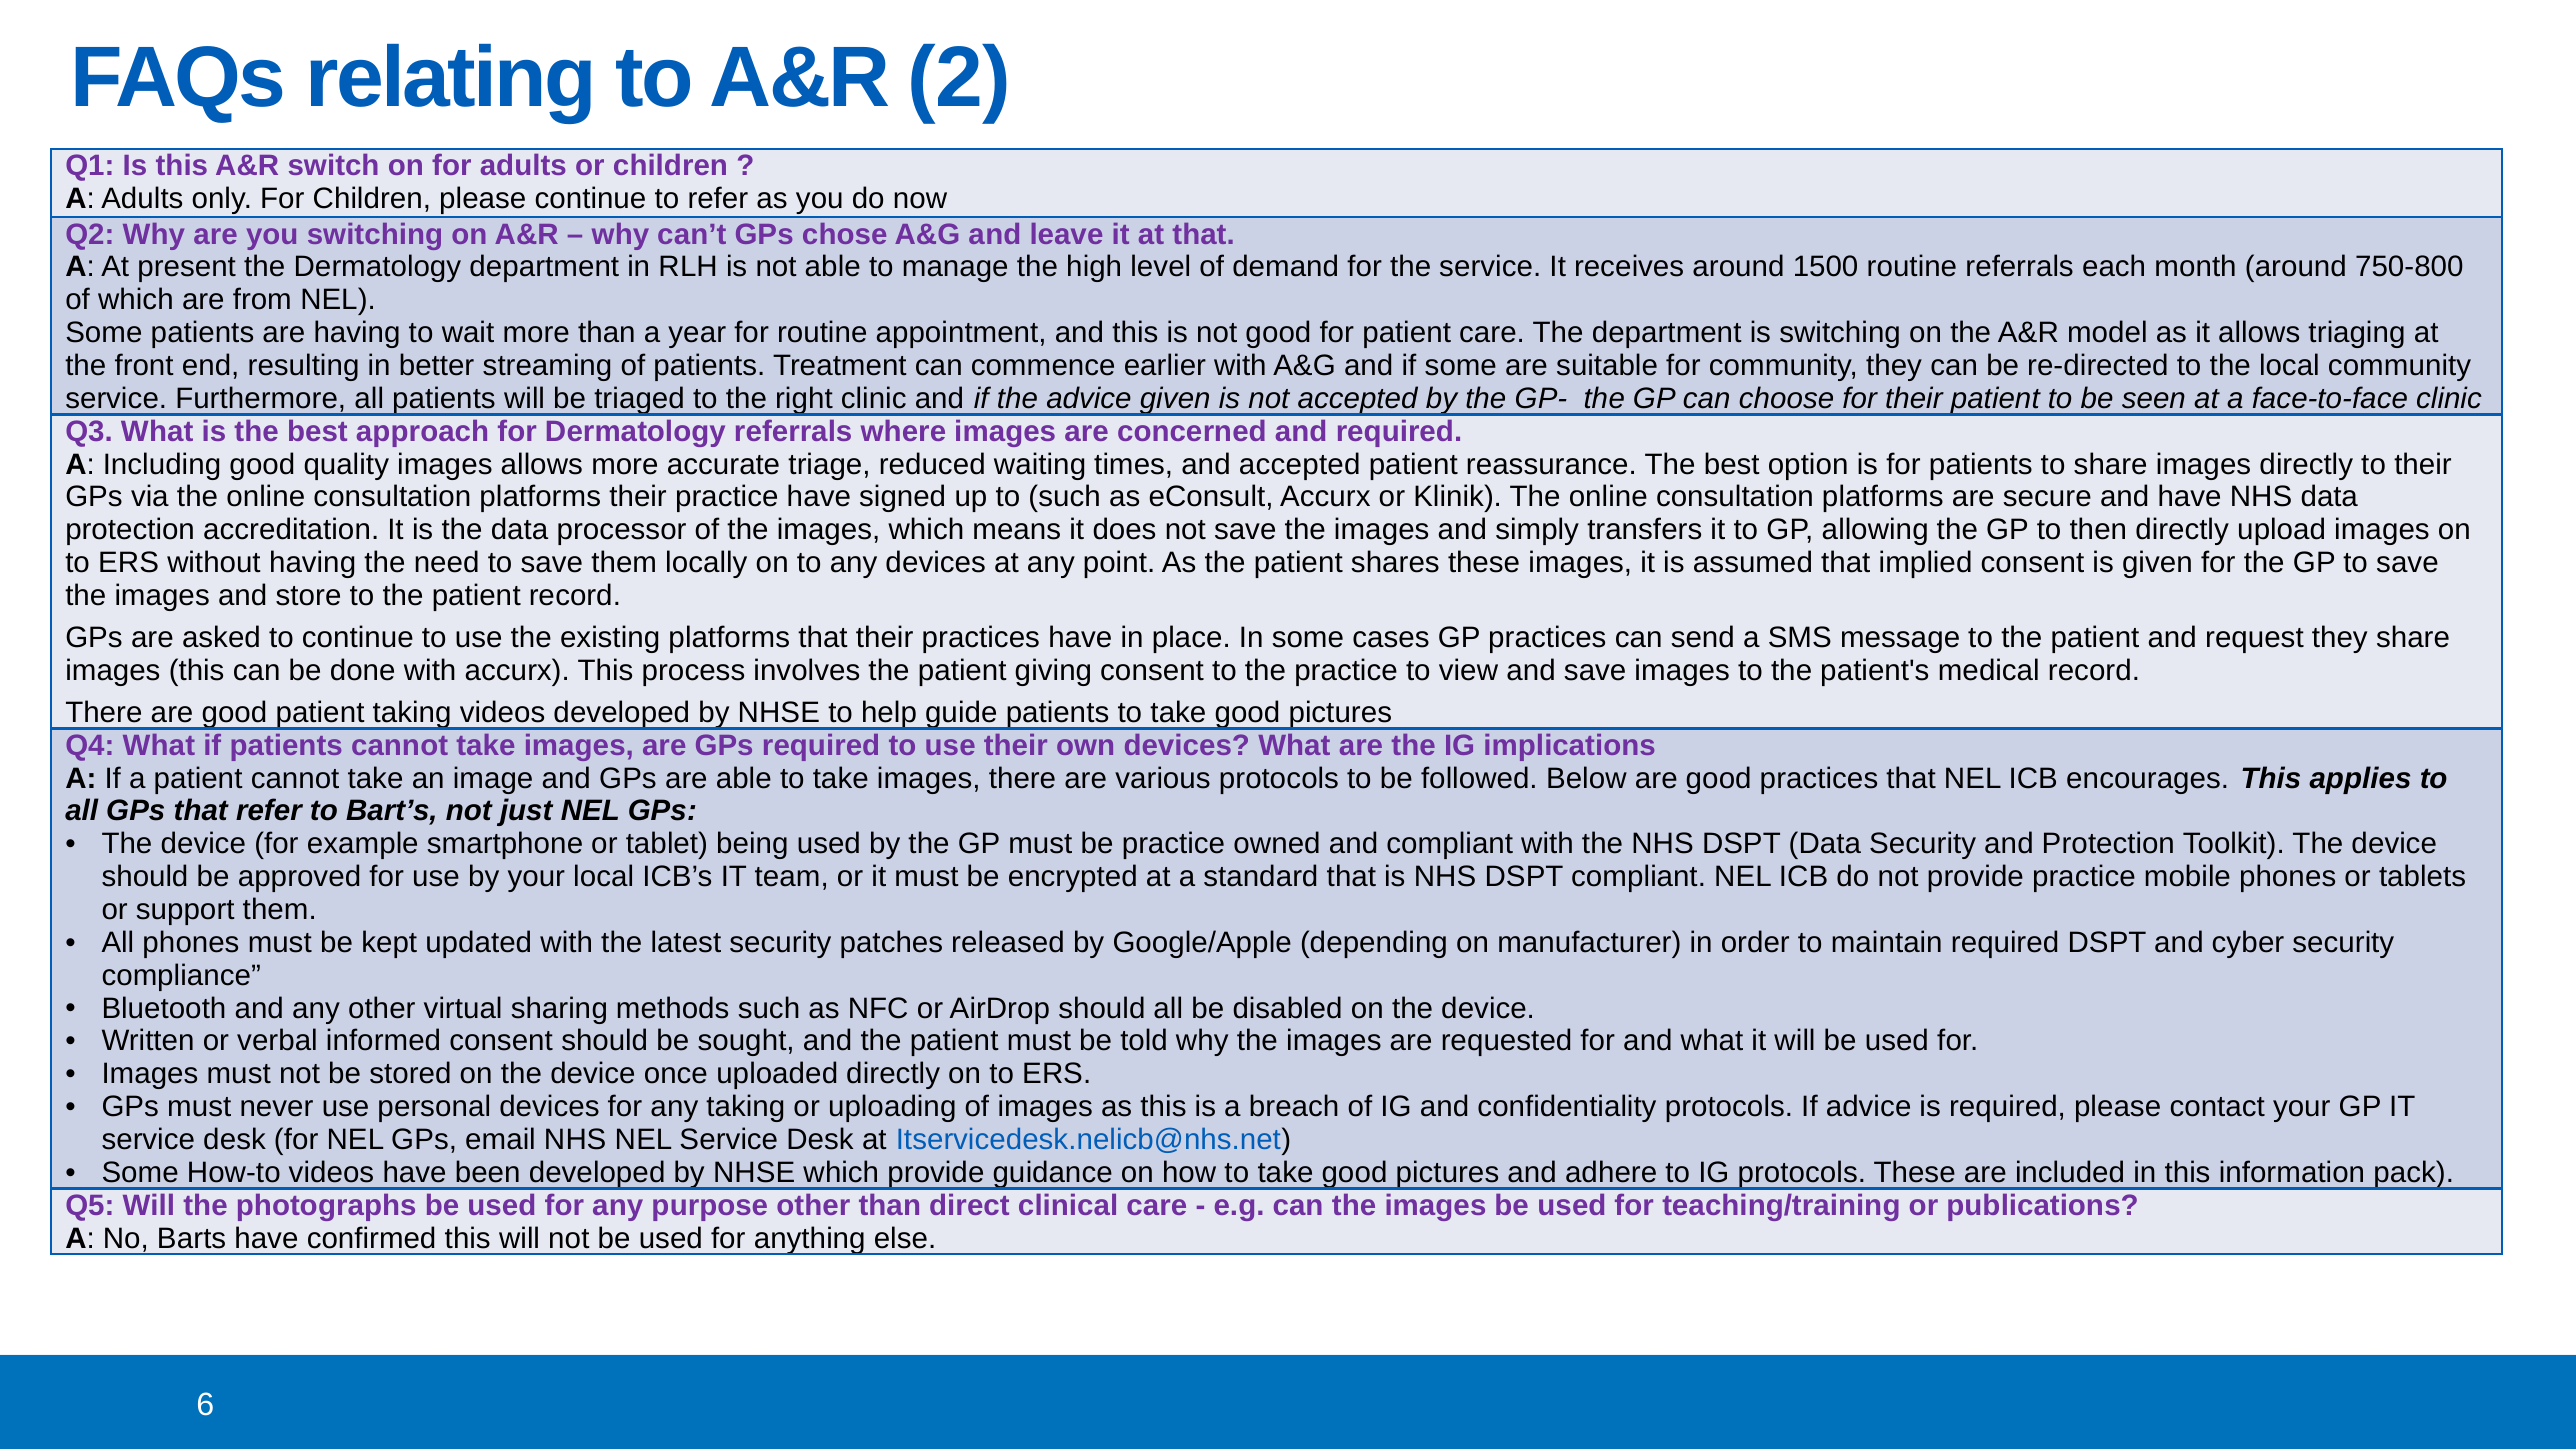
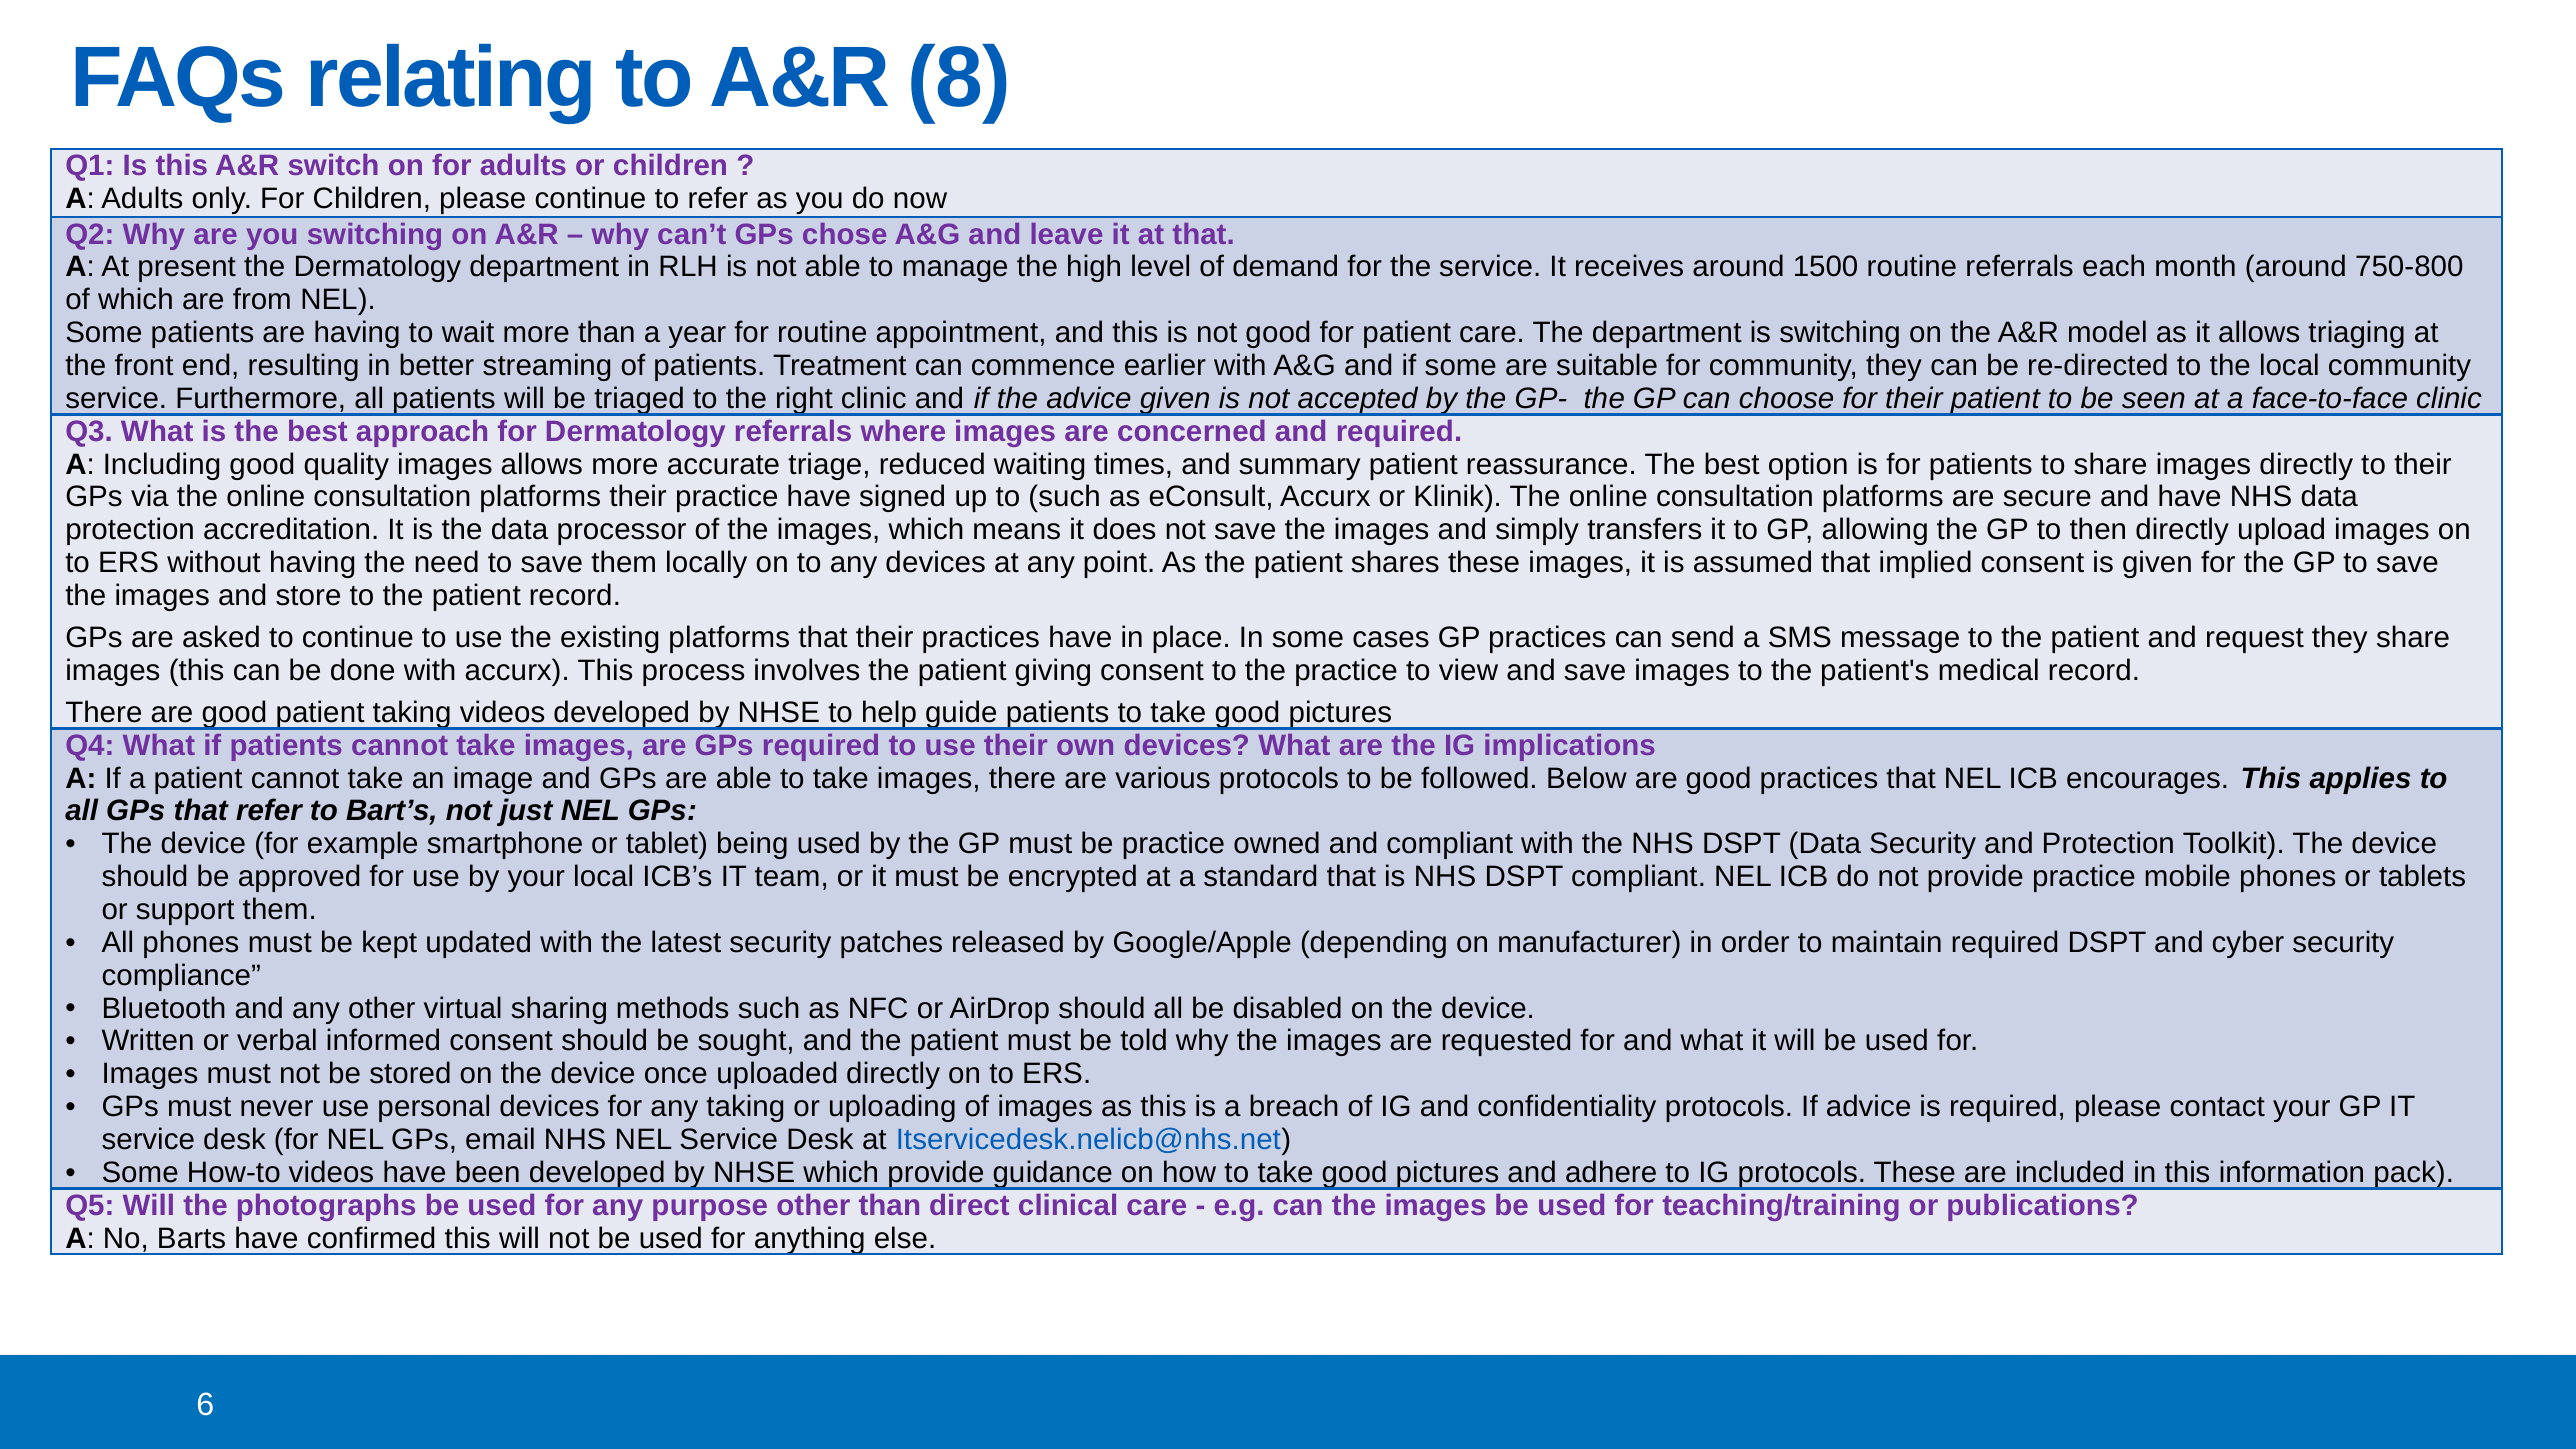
2: 2 -> 8
and accepted: accepted -> summary
